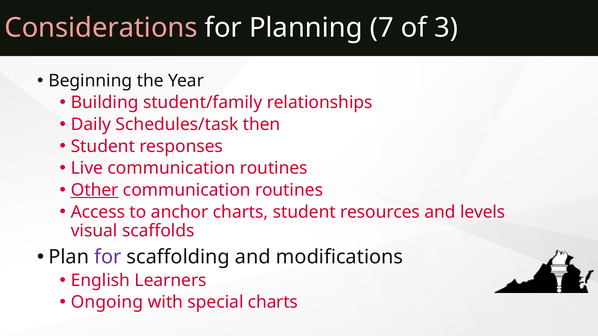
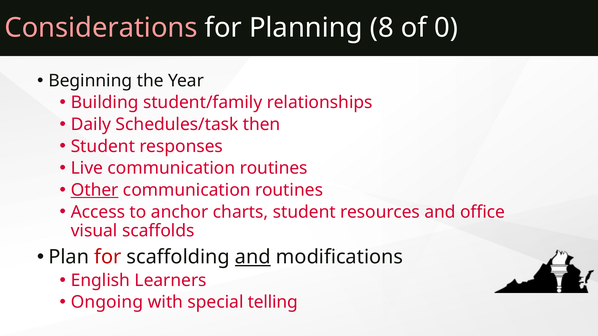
7: 7 -> 8
3: 3 -> 0
levels: levels -> office
for at (108, 257) colour: purple -> red
and at (253, 257) underline: none -> present
special charts: charts -> telling
